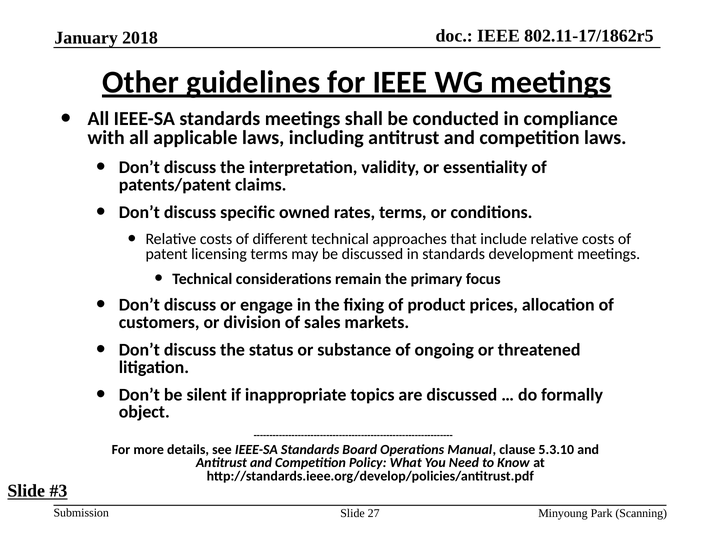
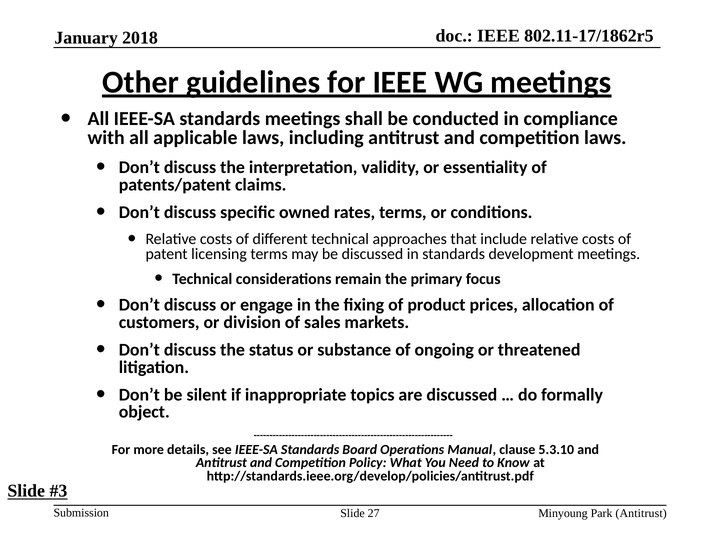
Park Scanning: Scanning -> Antitrust
